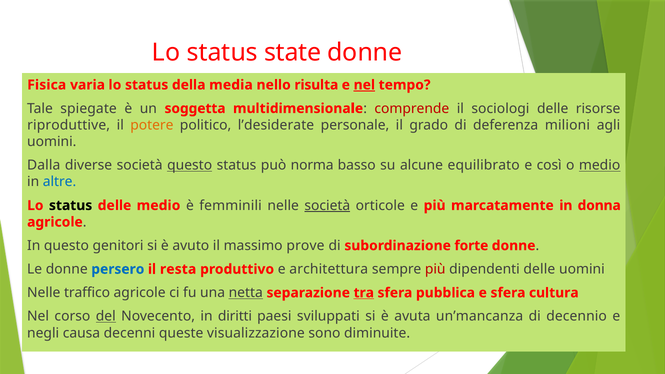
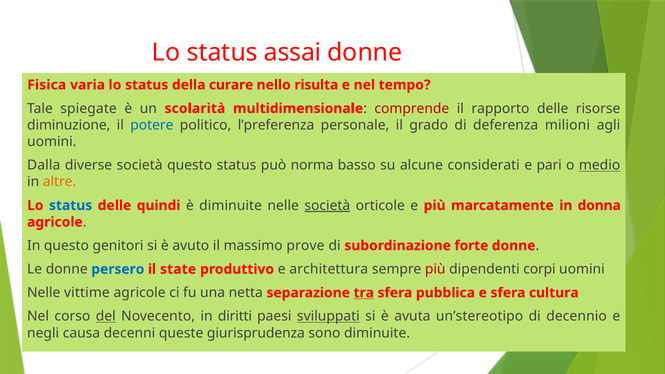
state: state -> assai
media: media -> curare
nel at (364, 85) underline: present -> none
soggetta: soggetta -> scolarità
sociologi: sociologi -> rapporto
riproduttive: riproduttive -> diminuzione
potere colour: orange -> blue
l’desiderate: l’desiderate -> l’preferenza
questo at (190, 165) underline: present -> none
equilibrato: equilibrato -> considerati
così: così -> pari
altre colour: blue -> orange
status at (71, 205) colour: black -> blue
delle medio: medio -> quindi
è femminili: femminili -> diminuite
resta: resta -> state
dipendenti delle: delle -> corpi
traffico: traffico -> vittime
netta underline: present -> none
sviluppati underline: none -> present
un’mancanza: un’mancanza -> un’stereotipo
visualizzazione: visualizzazione -> giurisprudenza
